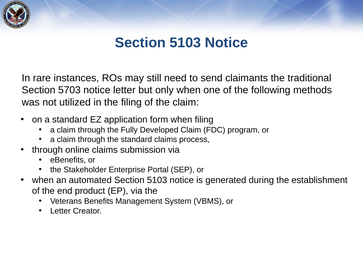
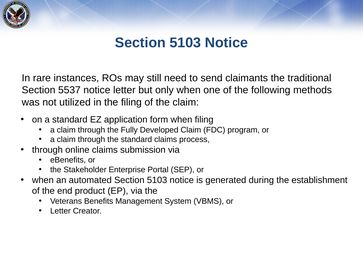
5703: 5703 -> 5537
